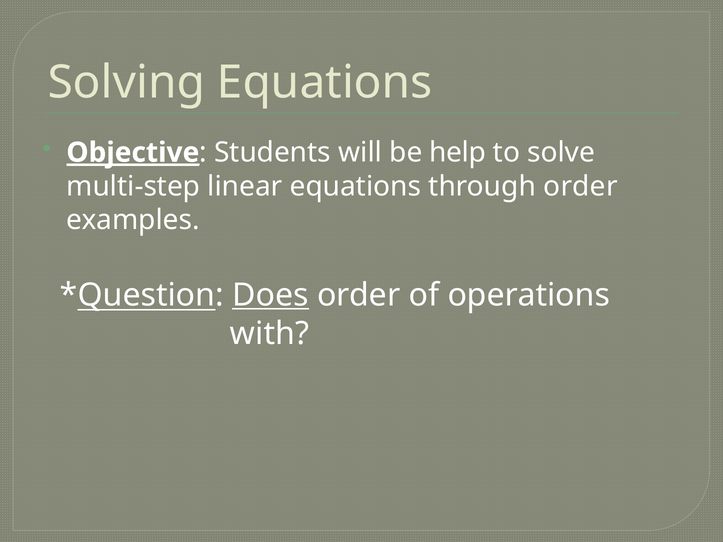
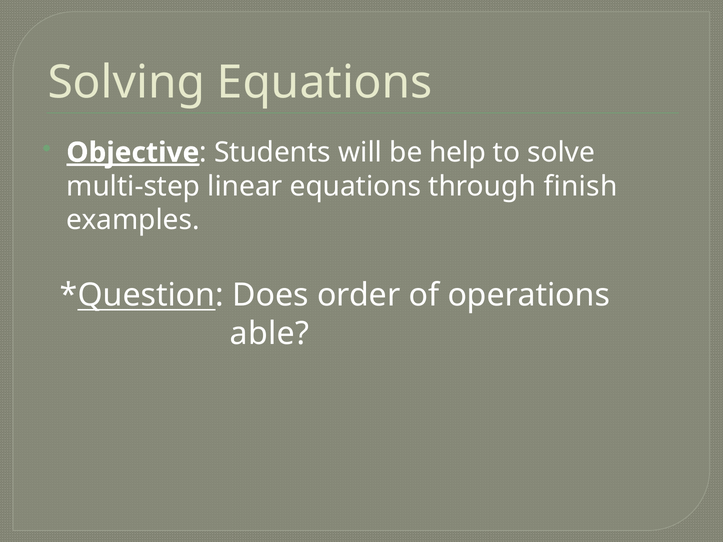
through order: order -> finish
Does underline: present -> none
with: with -> able
